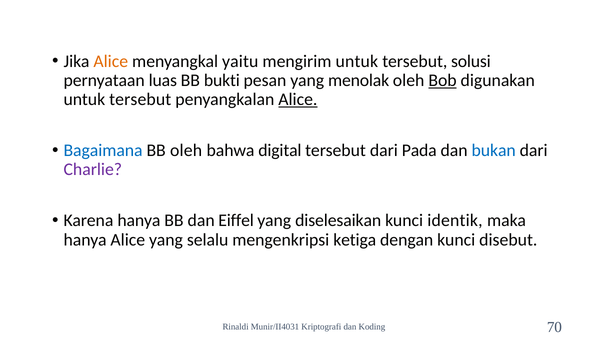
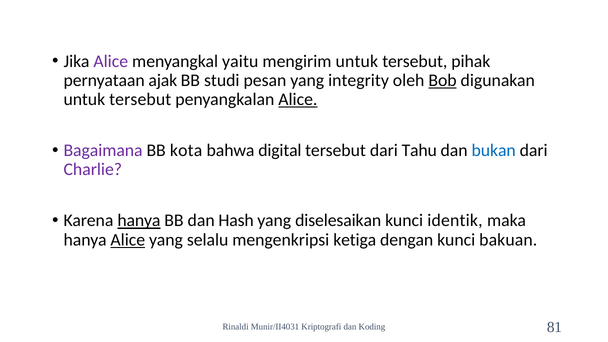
Alice at (111, 61) colour: orange -> purple
solusi: solusi -> pihak
luas: luas -> ajak
bukti: bukti -> studi
menolak: menolak -> integrity
Bagaimana colour: blue -> purple
BB oleh: oleh -> kota
Pada: Pada -> Tahu
hanya at (139, 221) underline: none -> present
Eiffel: Eiffel -> Hash
Alice at (128, 240) underline: none -> present
disebut: disebut -> bakuan
70: 70 -> 81
